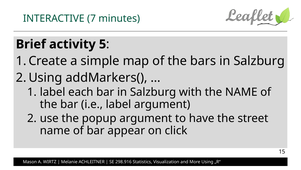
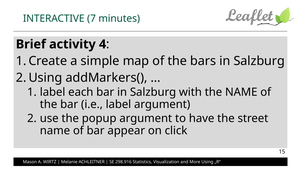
5: 5 -> 4
